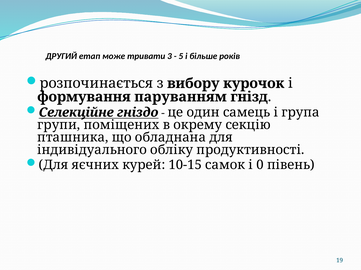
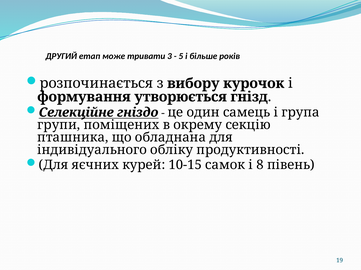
паруванням: паруванням -> утворюється
0: 0 -> 8
